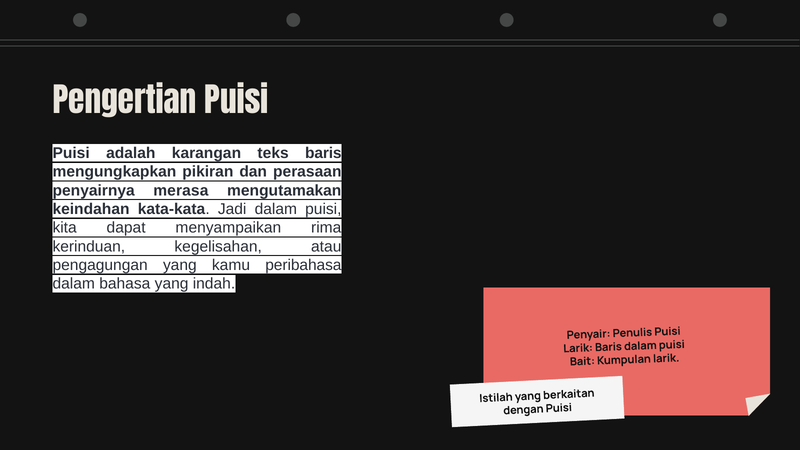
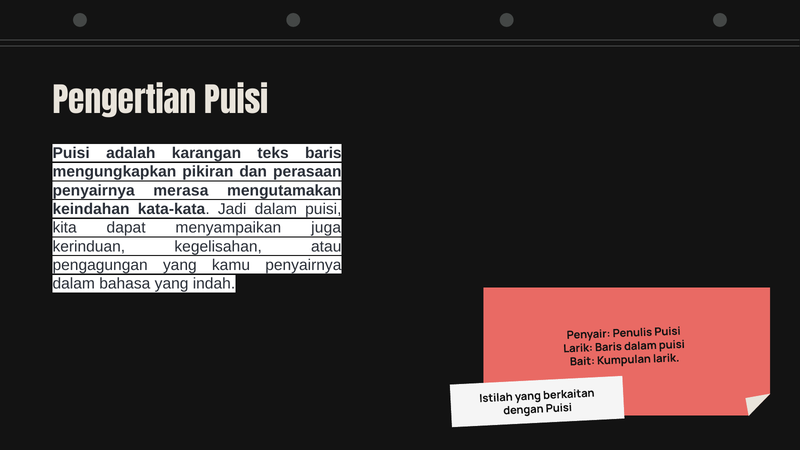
rima: rima -> juga
kamu peribahasa: peribahasa -> penyairnya
